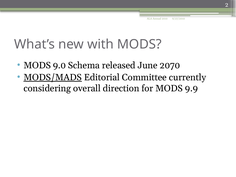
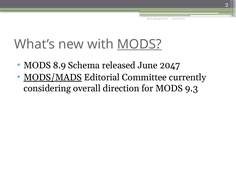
MODS at (139, 44) underline: none -> present
9.0: 9.0 -> 8.9
2070: 2070 -> 2047
9.9: 9.9 -> 9.3
